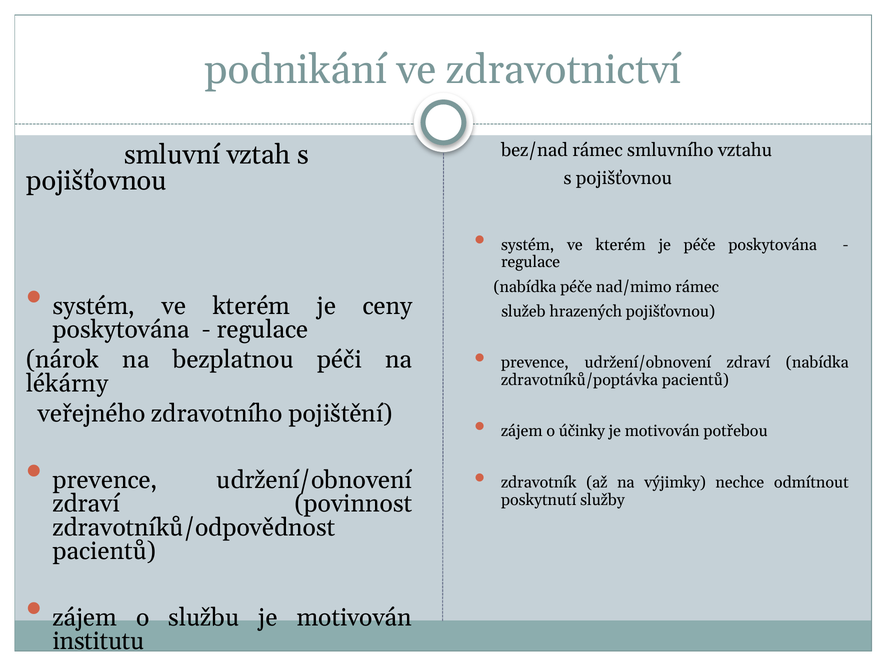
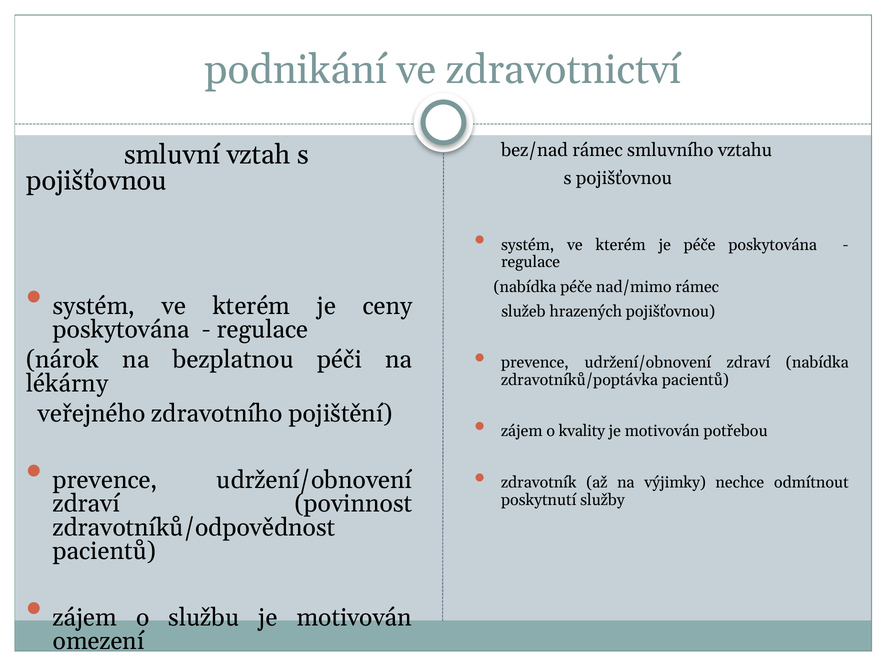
účinky: účinky -> kvality
institutu: institutu -> omezení
